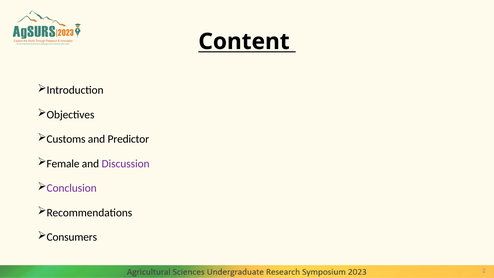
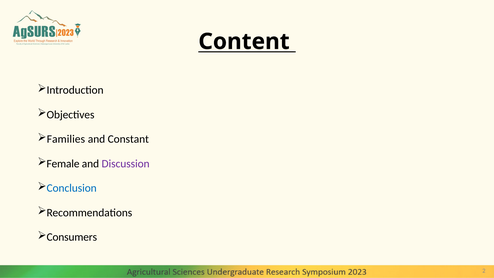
Customs: Customs -> Families
Predictor: Predictor -> Constant
Conclusion colour: purple -> blue
